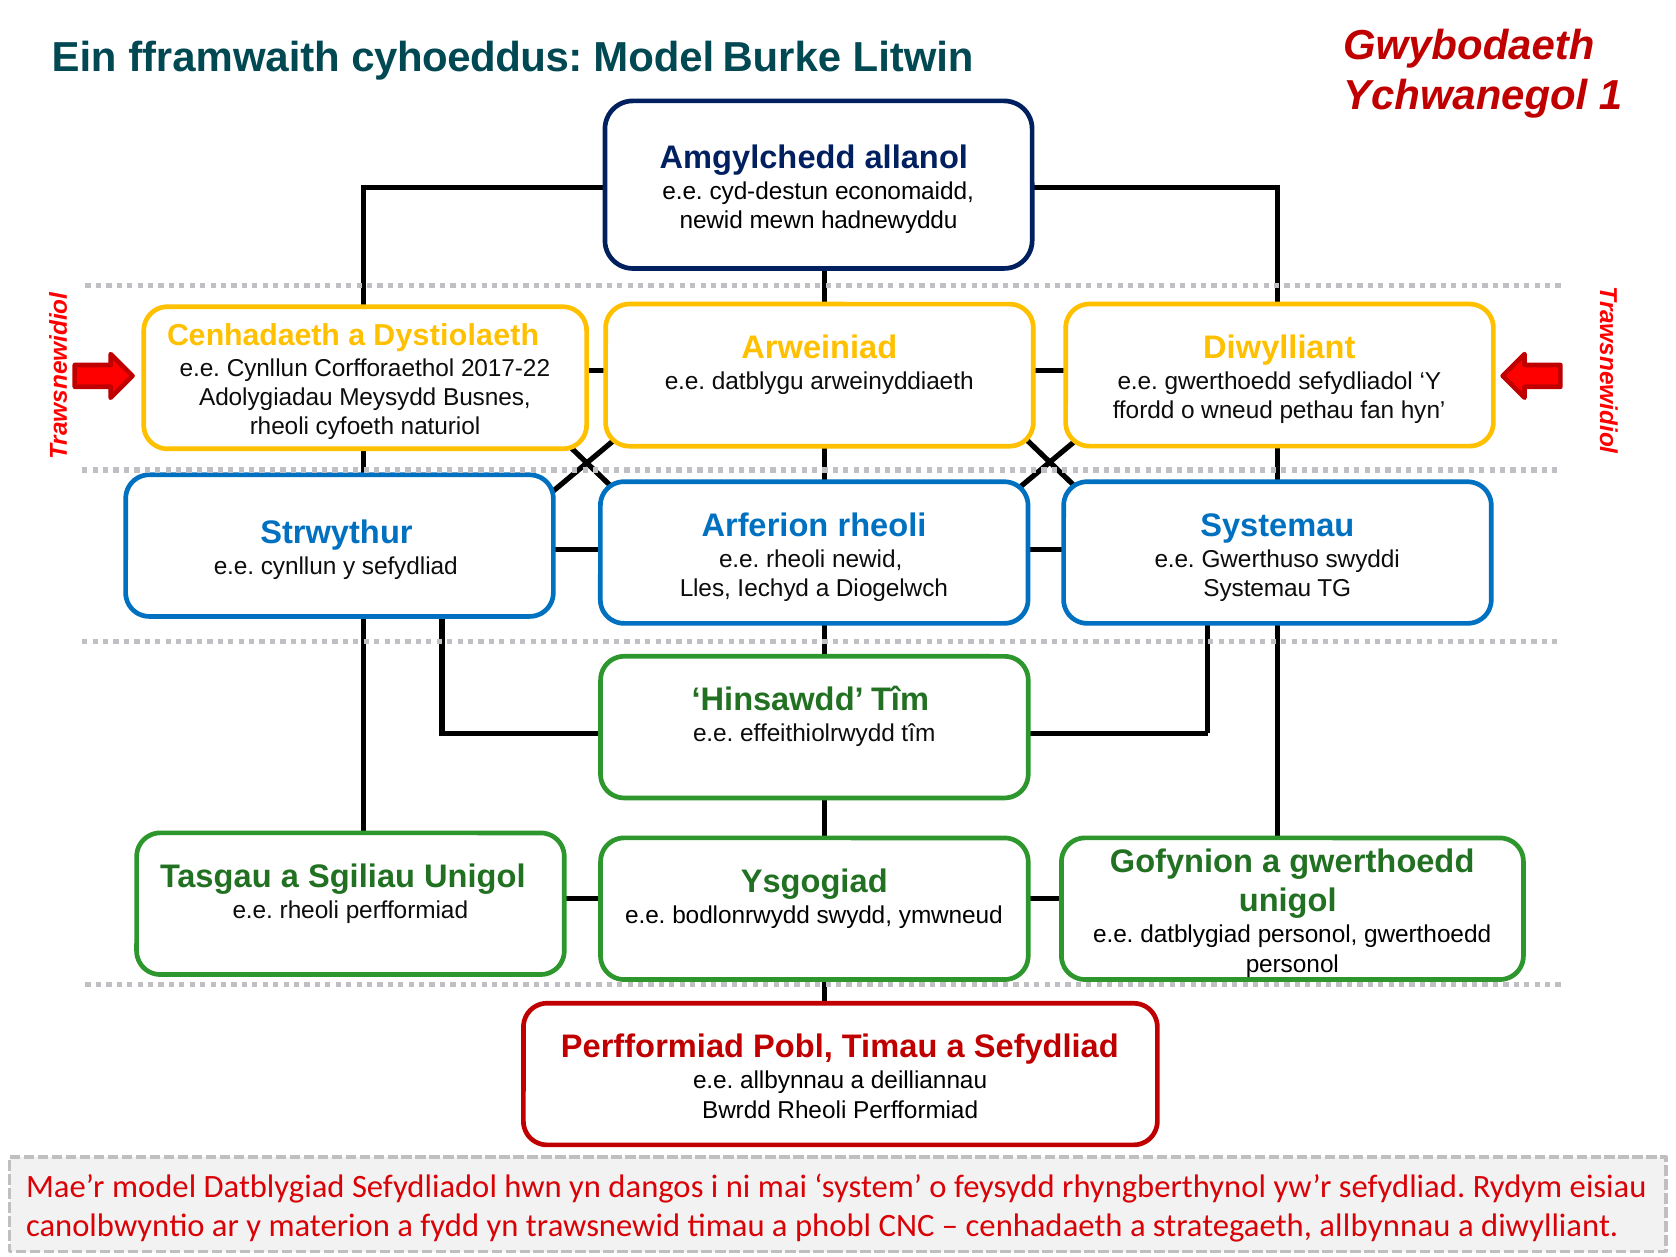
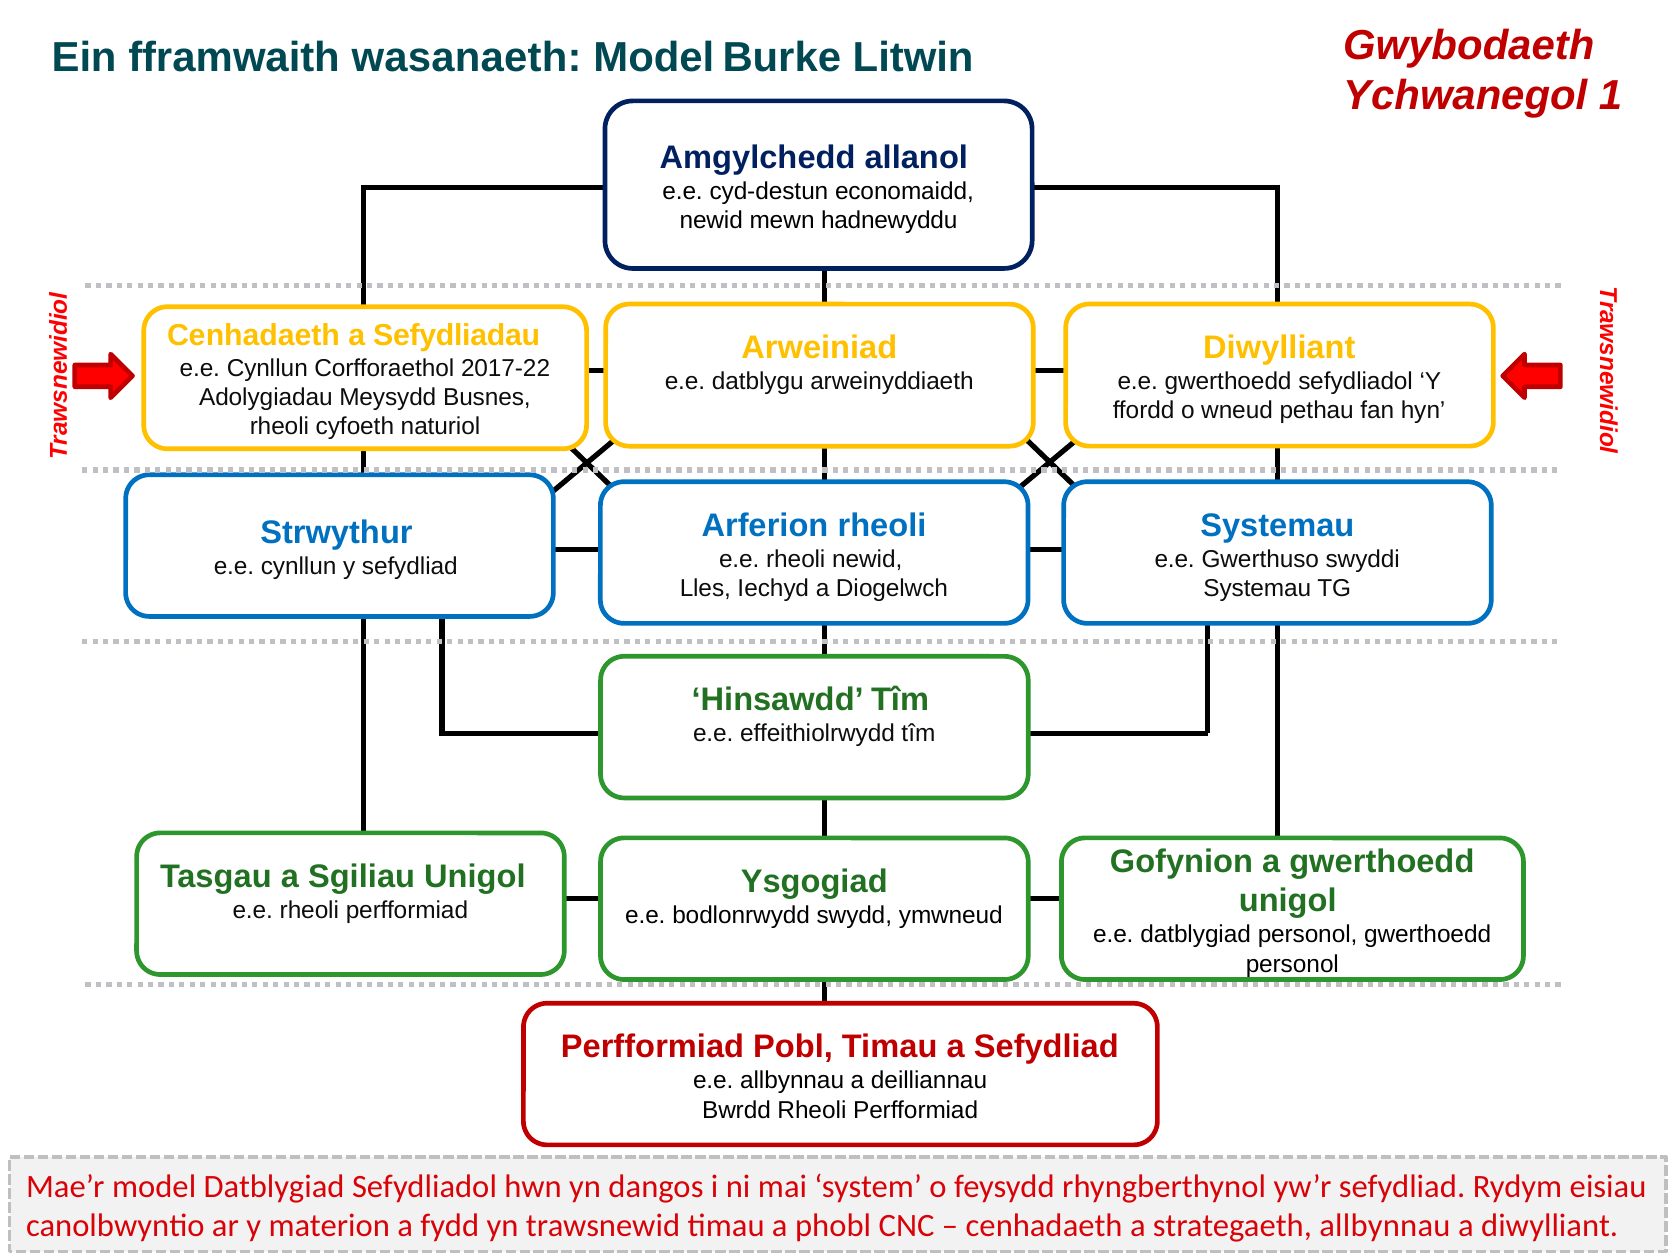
cyhoeddus: cyhoeddus -> wasanaeth
Dystiolaeth: Dystiolaeth -> Sefydliadau
